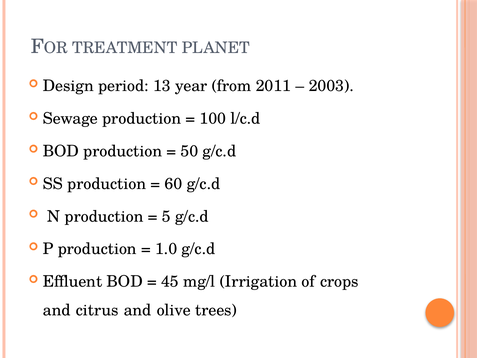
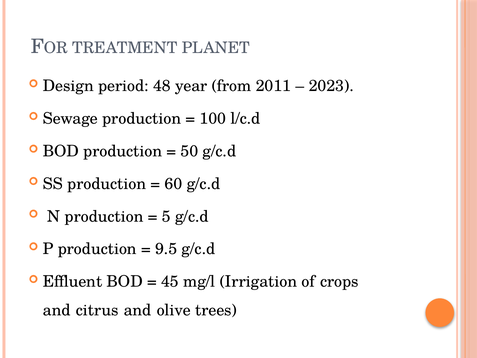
13: 13 -> 48
2003: 2003 -> 2023
1.0: 1.0 -> 9.5
